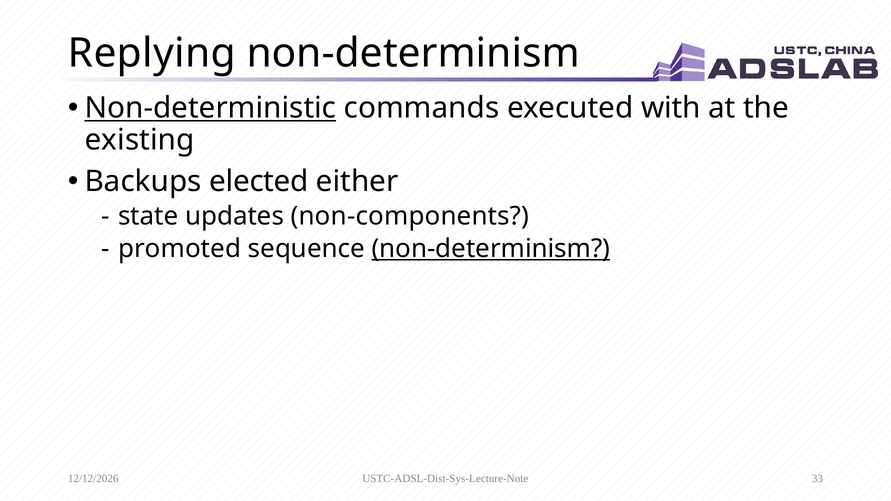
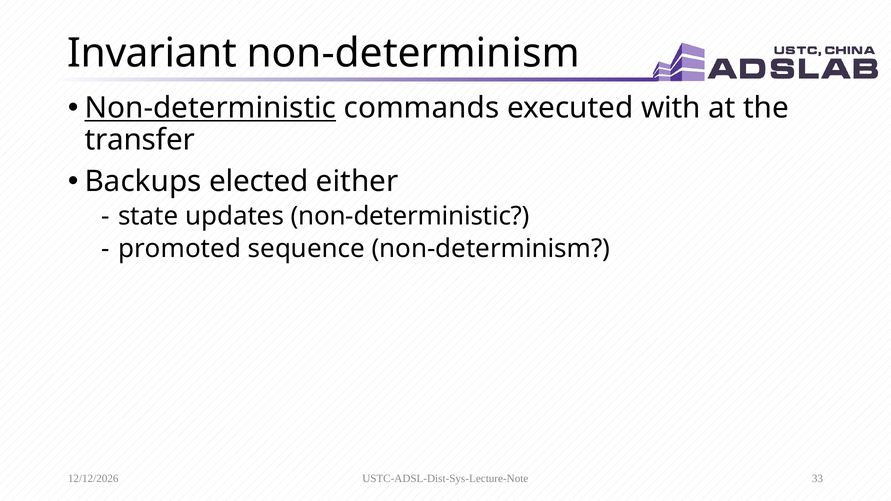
Replying: Replying -> Invariant
existing: existing -> transfer
updates non-components: non-components -> non-deterministic
non-determinism at (491, 249) underline: present -> none
